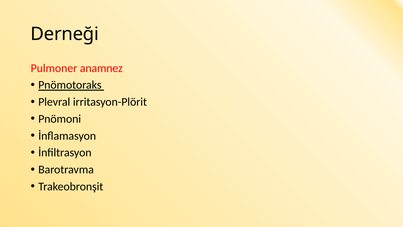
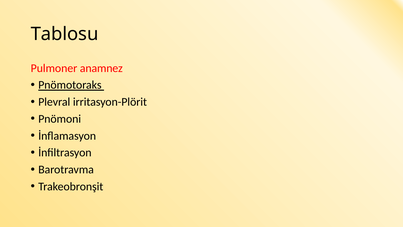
Derneği: Derneği -> Tablosu
